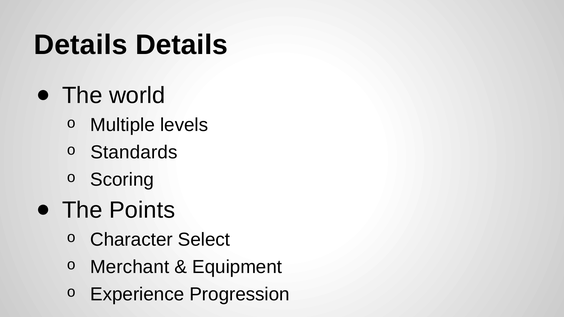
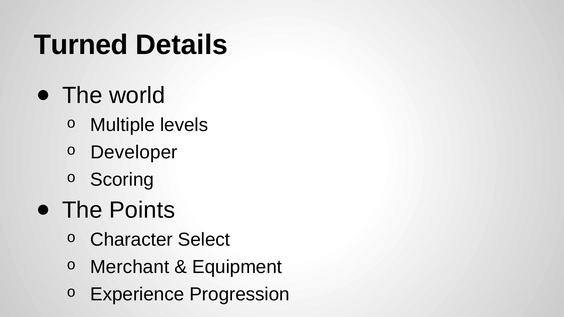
Details at (81, 45): Details -> Turned
Standards: Standards -> Developer
